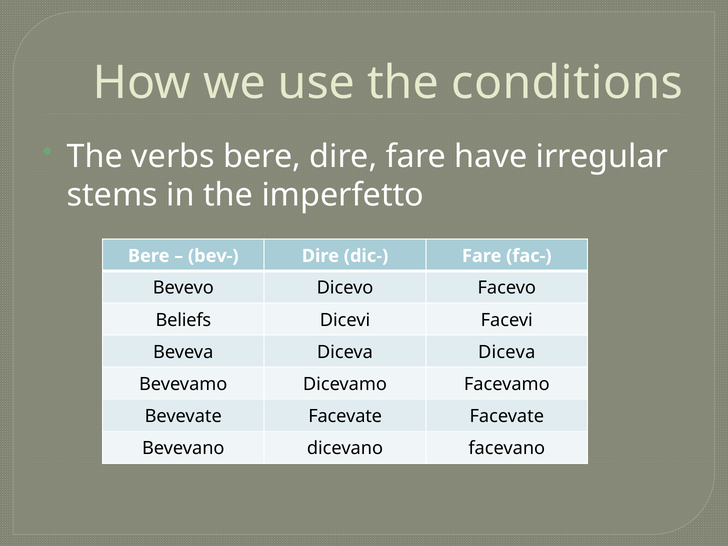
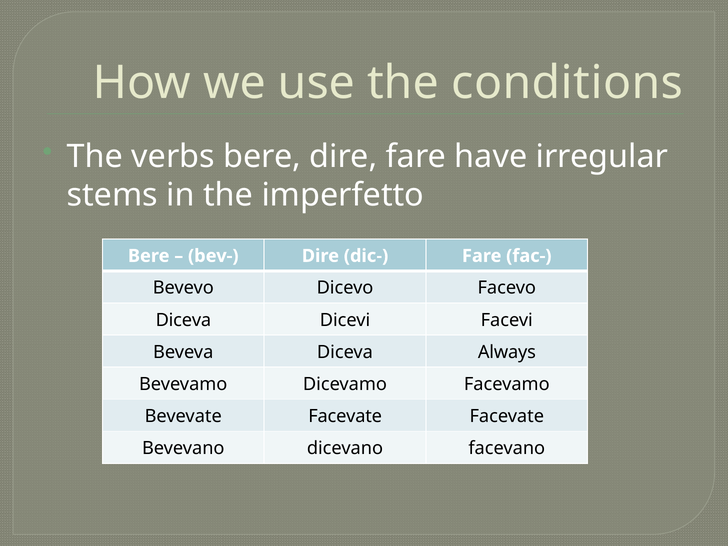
Beliefs at (183, 320): Beliefs -> Diceva
Diceva Diceva: Diceva -> Always
